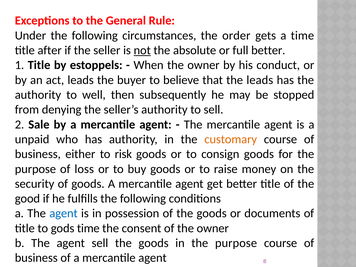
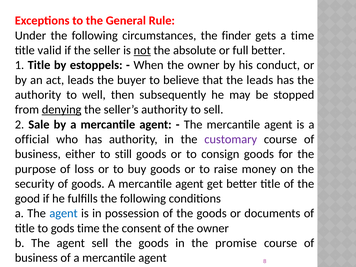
order: order -> finder
after: after -> valid
denying underline: none -> present
unpaid: unpaid -> official
customary colour: orange -> purple
risk: risk -> still
in the purpose: purpose -> promise
